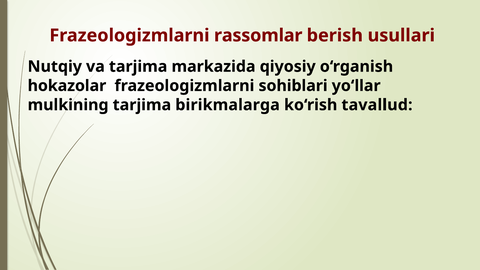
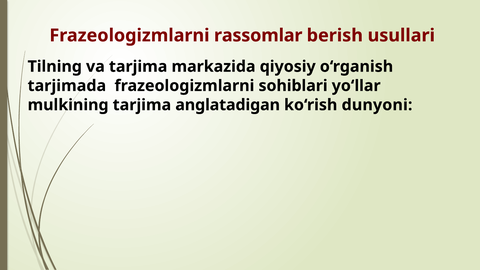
Nutqiy: Nutqiy -> Tilning
hokazolar: hokazolar -> tarjimada
birikmalarga: birikmalarga -> anglatadigan
tavallud: tavallud -> dunyoni
